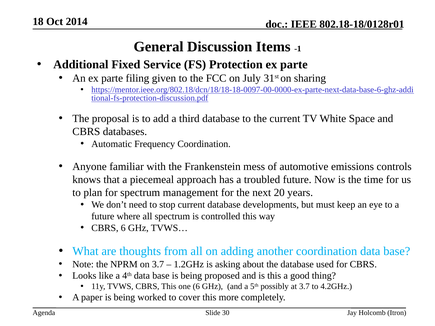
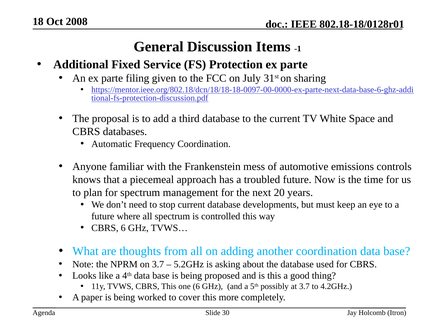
2014: 2014 -> 2008
1.2GHz: 1.2GHz -> 5.2GHz
